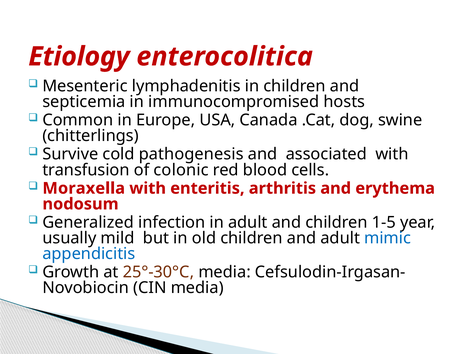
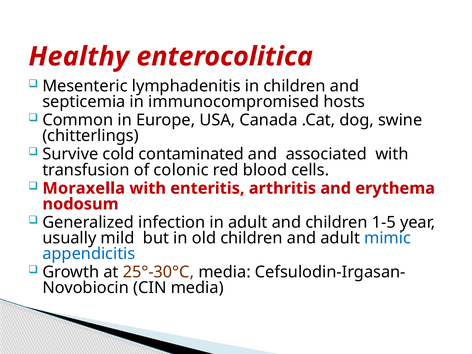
Etiology: Etiology -> Healthy
pathogenesis: pathogenesis -> contaminated
